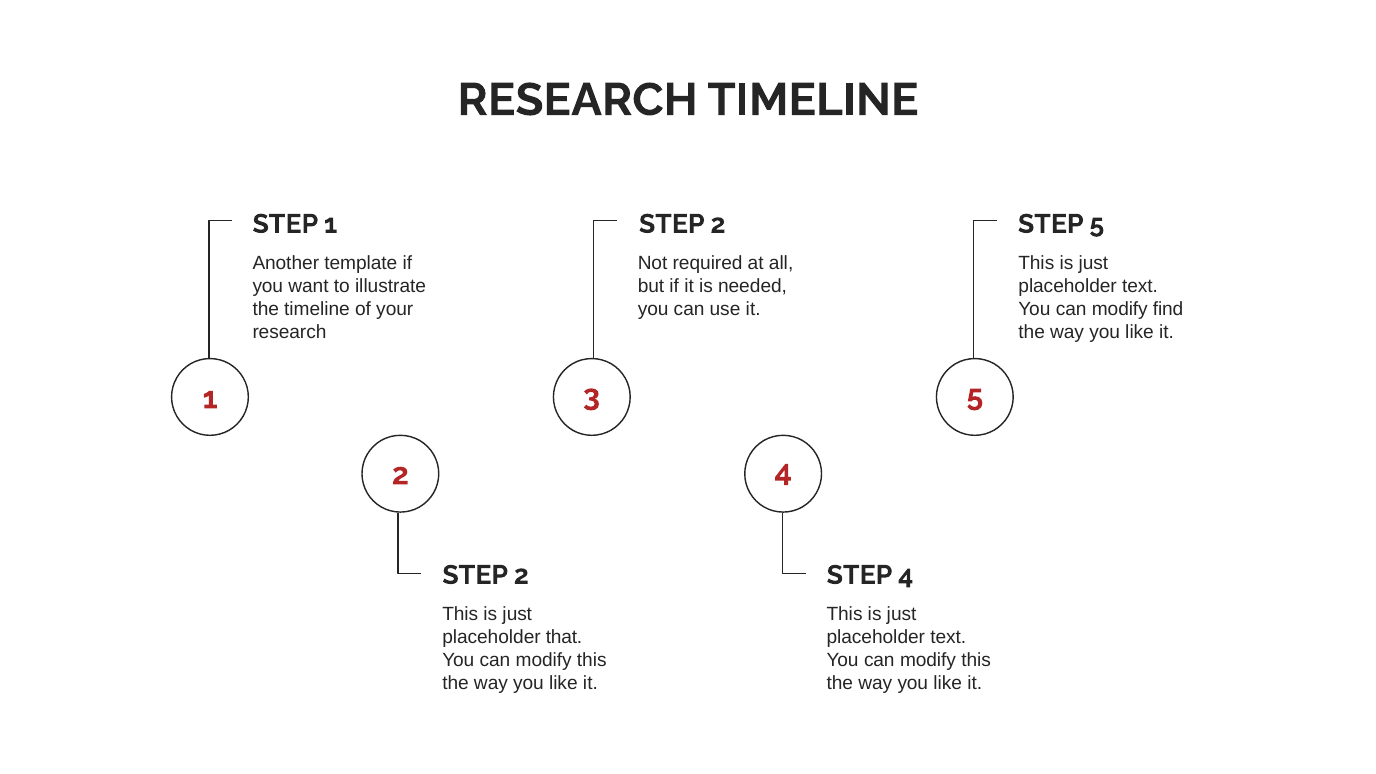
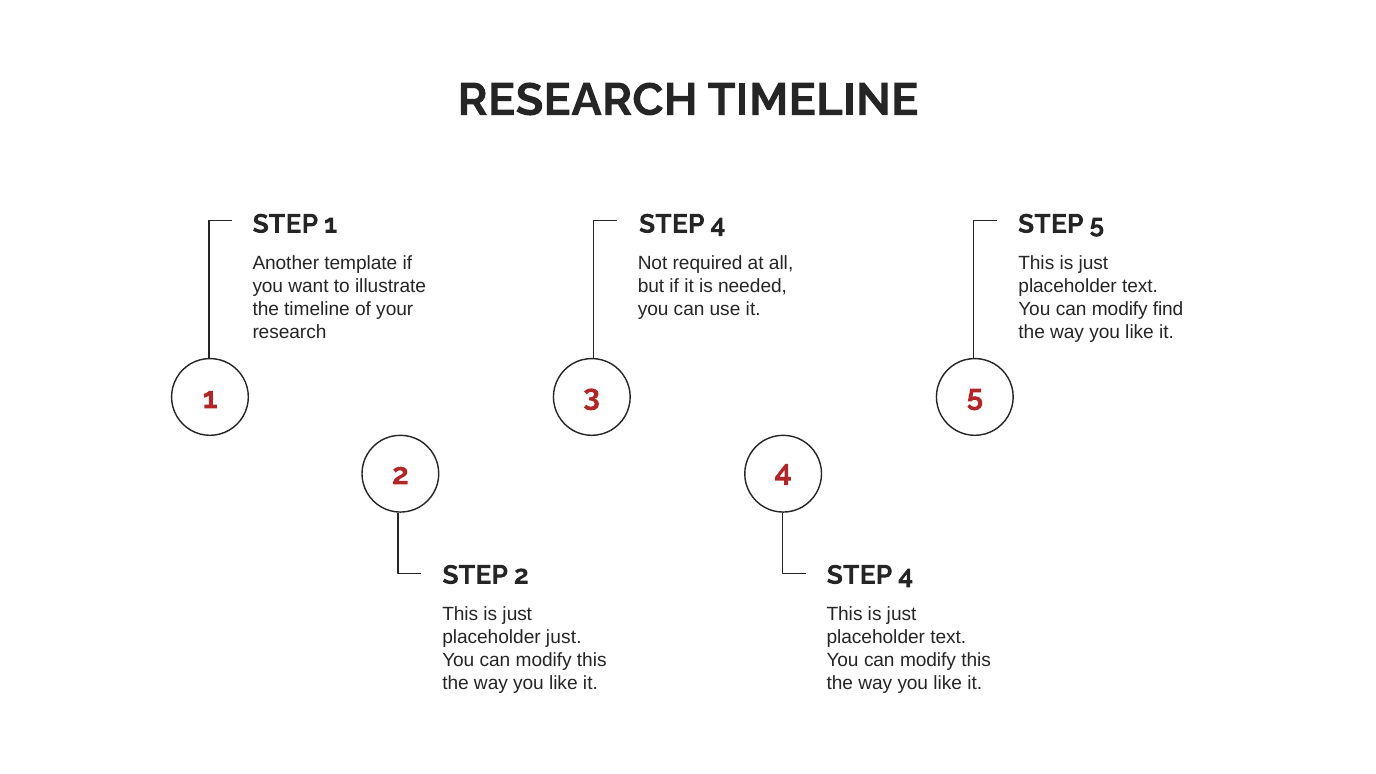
2 at (718, 224): 2 -> 4
placeholder that: that -> just
